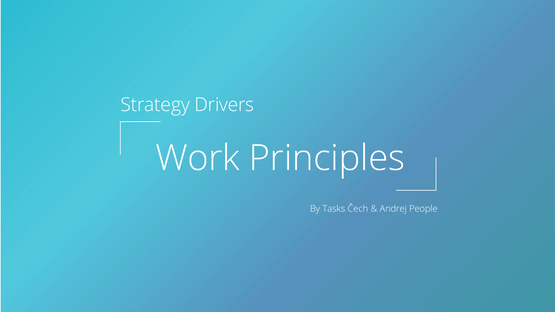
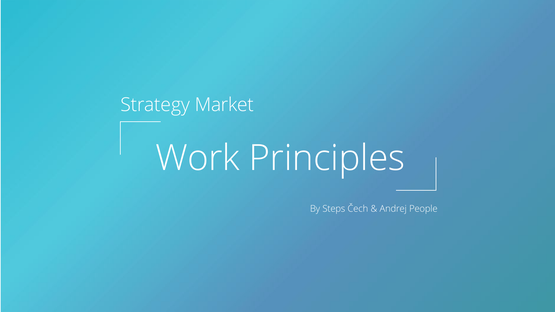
Drivers: Drivers -> Market
Tasks: Tasks -> Steps
